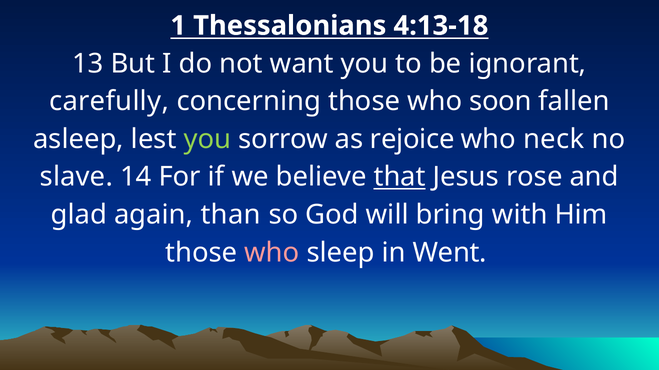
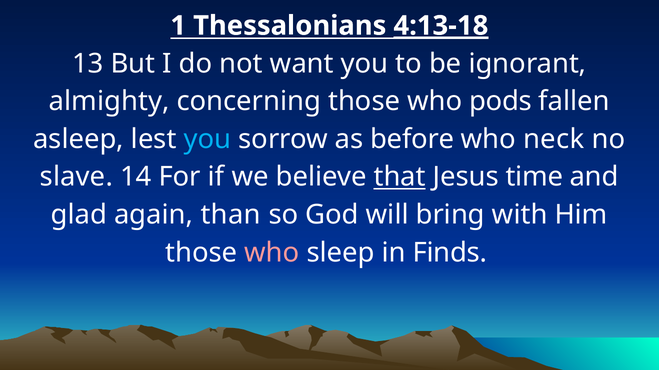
4:13-18 underline: none -> present
carefully: carefully -> almighty
soon: soon -> pods
you at (207, 139) colour: light green -> light blue
rejoice: rejoice -> before
rose: rose -> time
Went: Went -> Finds
